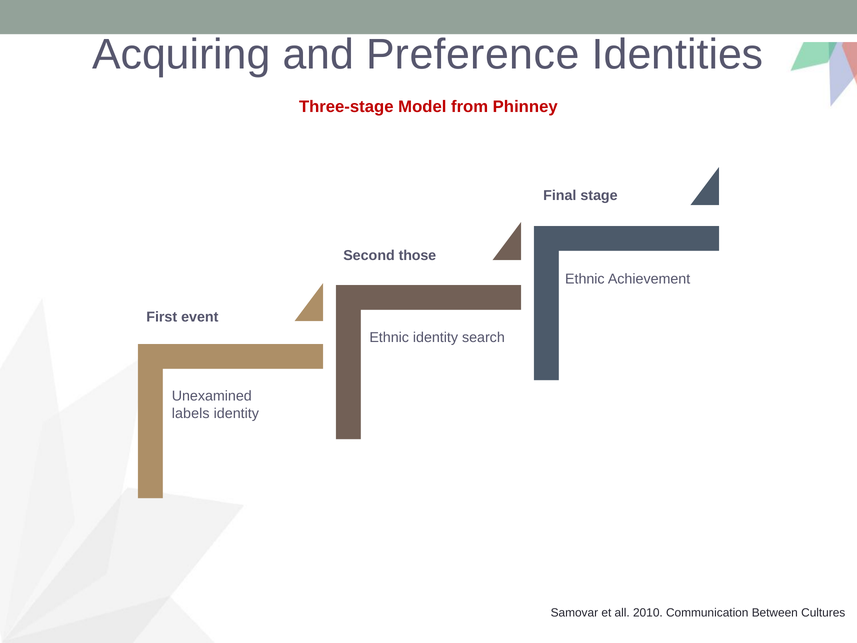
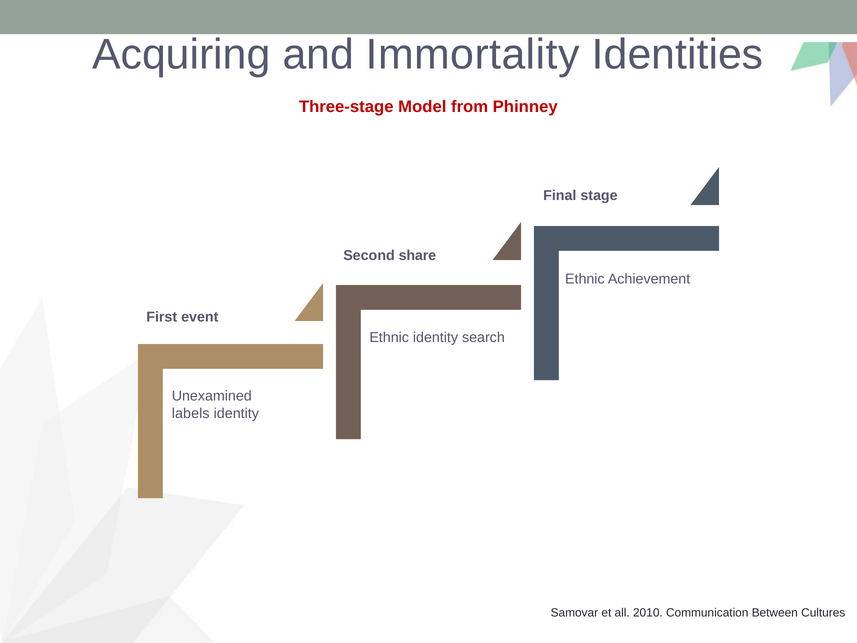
Preference: Preference -> Immortality
those: those -> share
